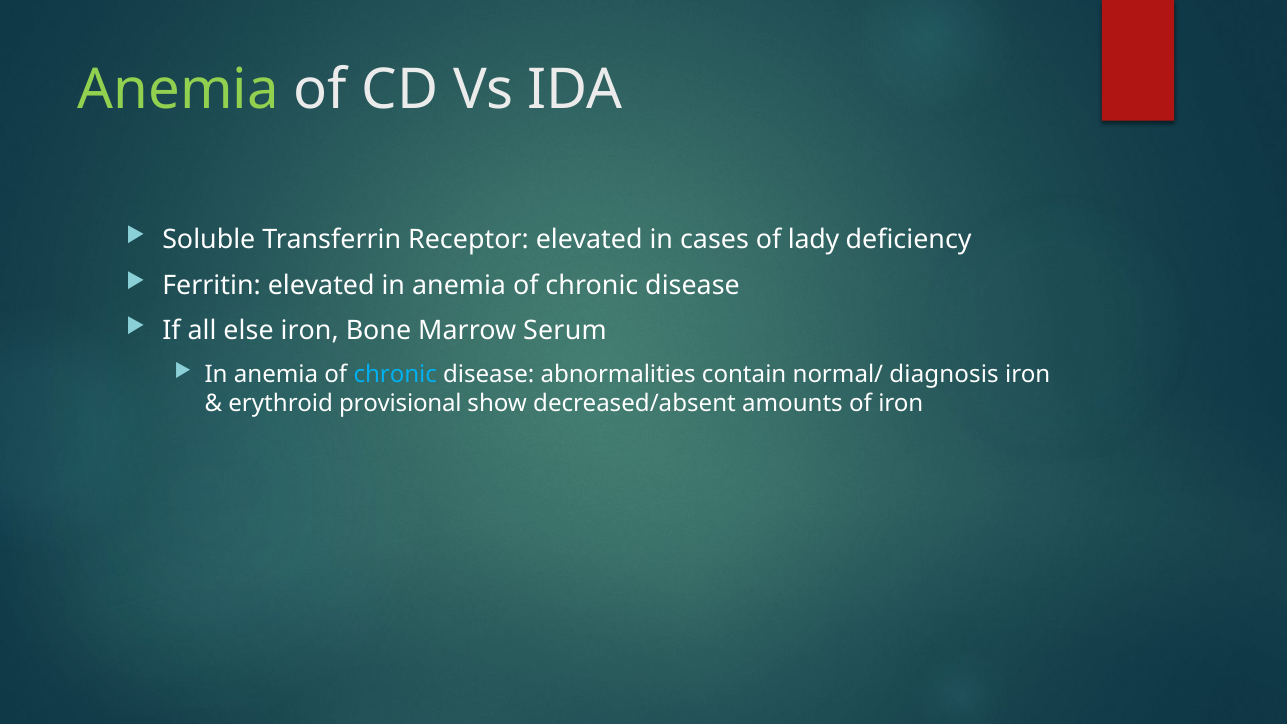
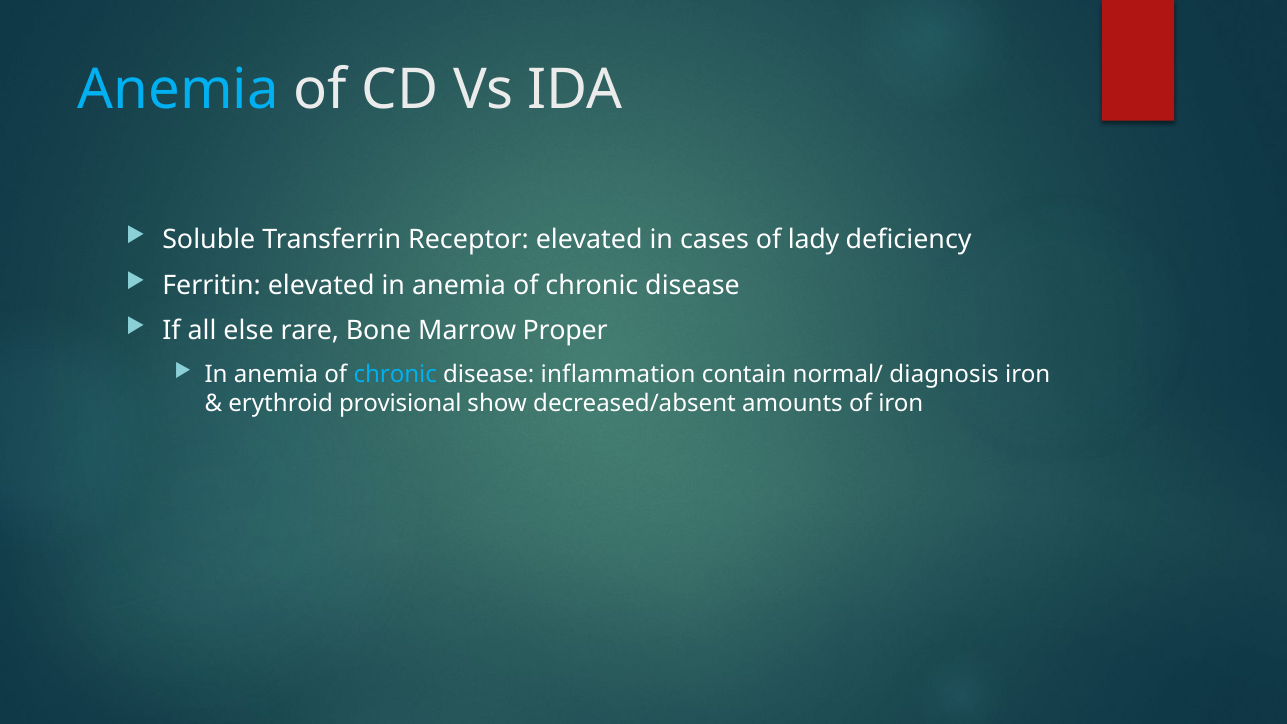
Anemia at (178, 90) colour: light green -> light blue
else iron: iron -> rare
Serum: Serum -> Proper
abnormalities: abnormalities -> inflammation
